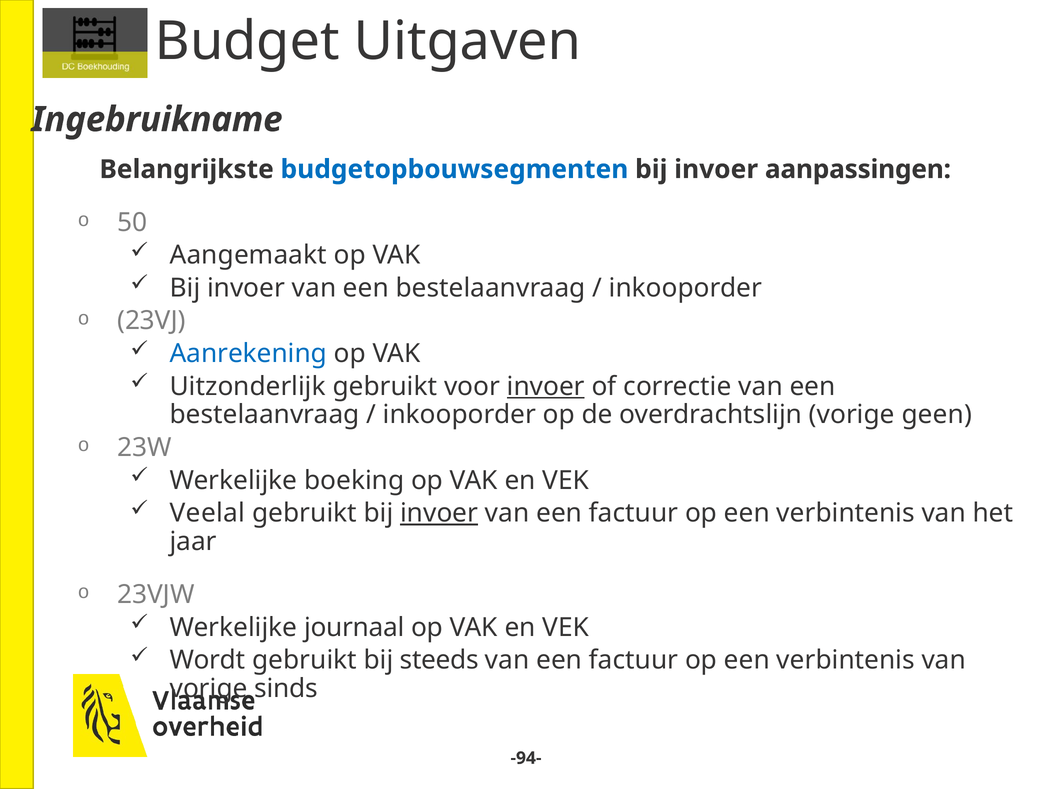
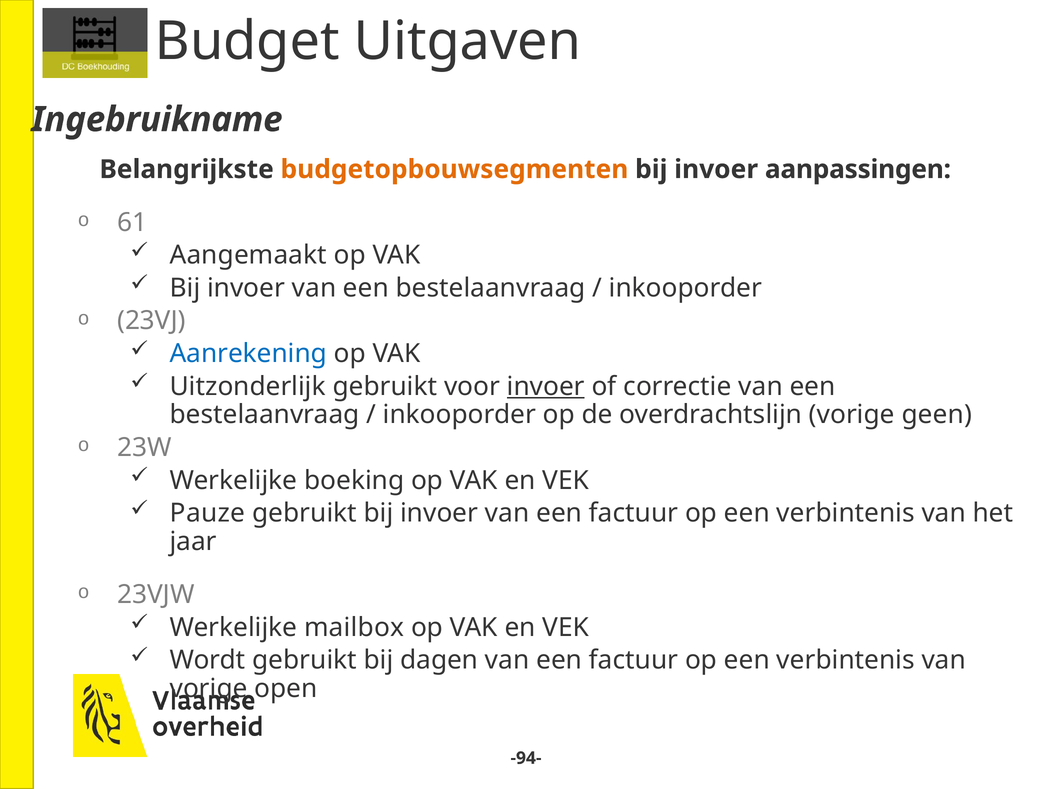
budgetopbouwsegmenten colour: blue -> orange
50: 50 -> 61
Veelal: Veelal -> Pauze
invoer at (439, 513) underline: present -> none
journaal: journaal -> mailbox
steeds: steeds -> dagen
sinds: sinds -> open
